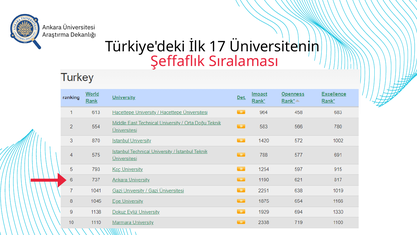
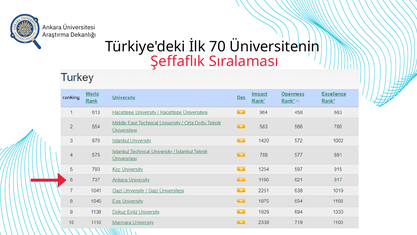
17: 17 -> 70
